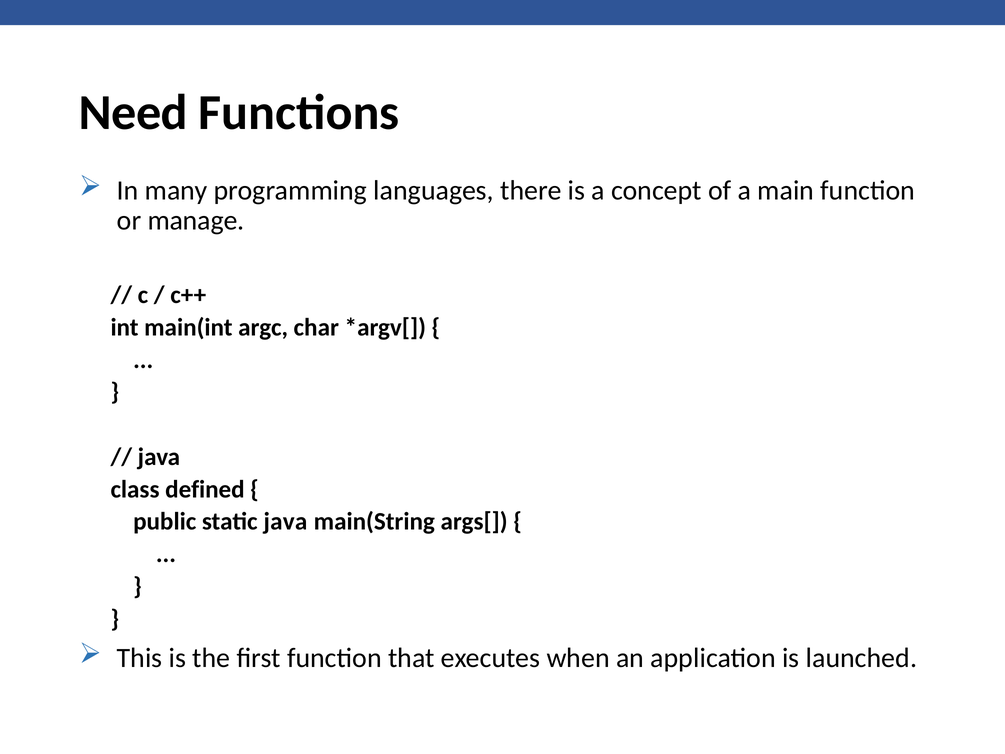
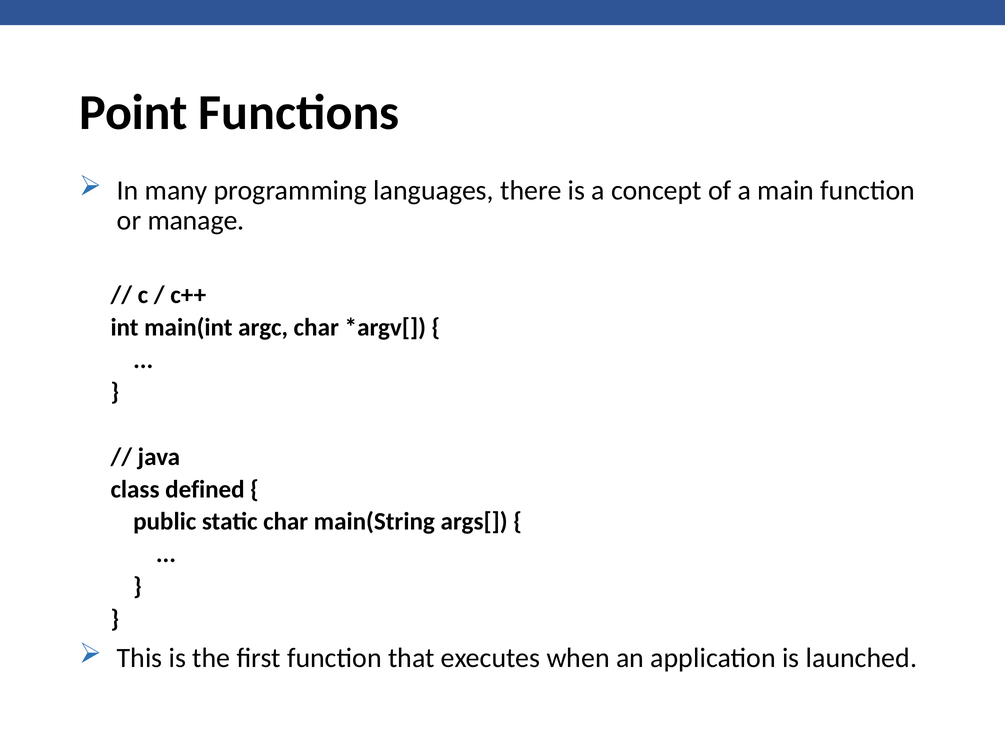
Need: Need -> Point
static java: java -> char
